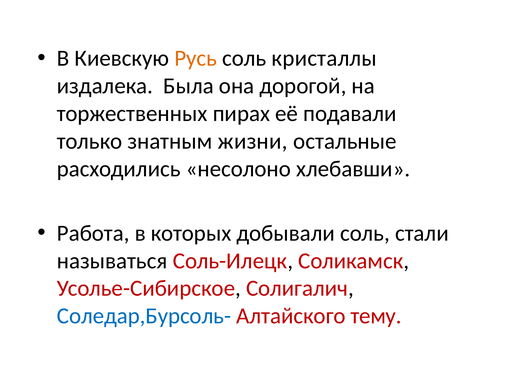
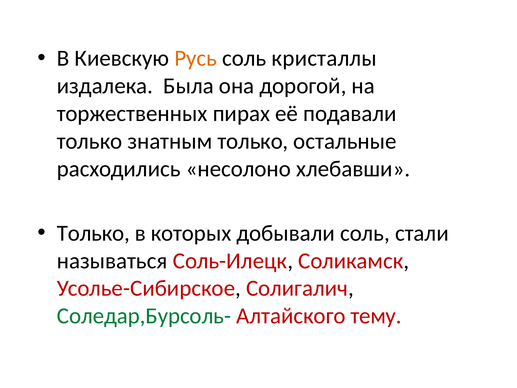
знатным жизни: жизни -> только
Работа at (93, 233): Работа -> Только
Соледар,Бурсоль- colour: blue -> green
